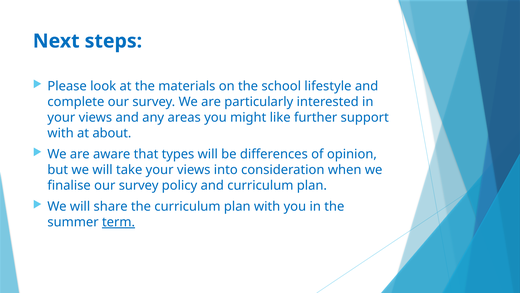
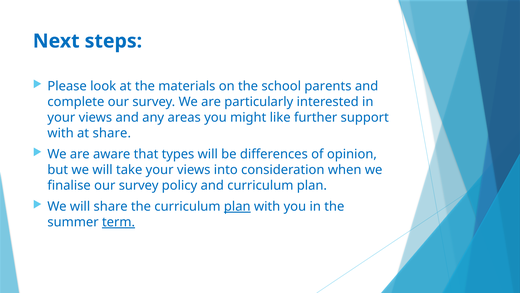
lifestyle: lifestyle -> parents
at about: about -> share
plan at (237, 206) underline: none -> present
